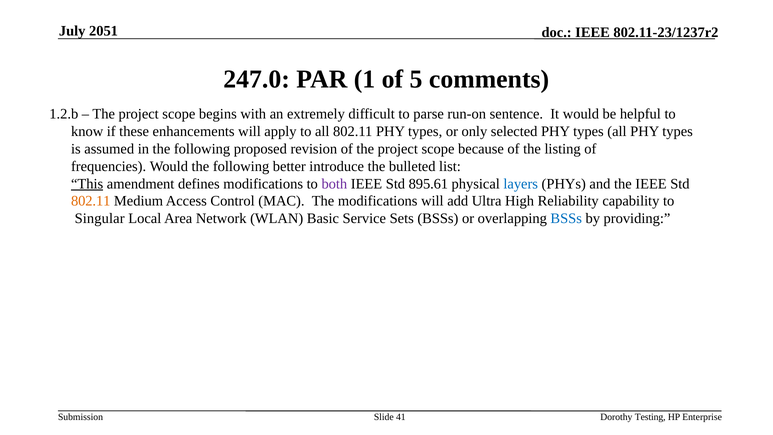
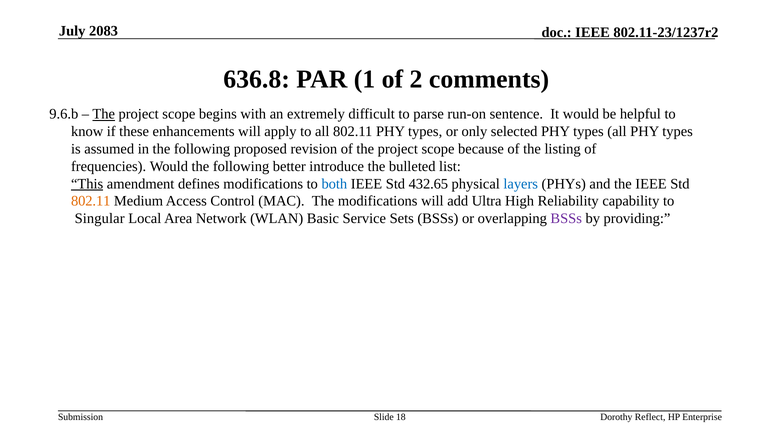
2051: 2051 -> 2083
247.0: 247.0 -> 636.8
5: 5 -> 2
1.2.b: 1.2.b -> 9.6.b
The at (104, 114) underline: none -> present
both colour: purple -> blue
895.61: 895.61 -> 432.65
BSSs at (566, 218) colour: blue -> purple
41: 41 -> 18
Testing: Testing -> Reflect
